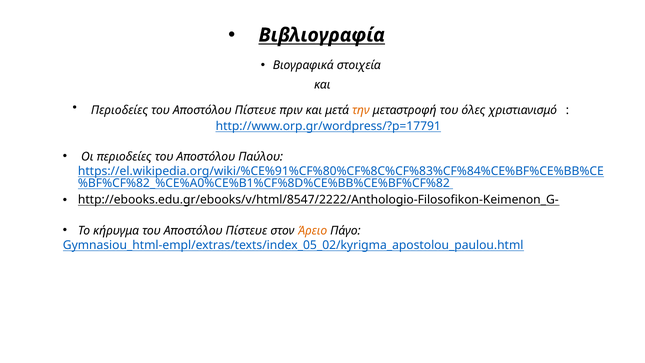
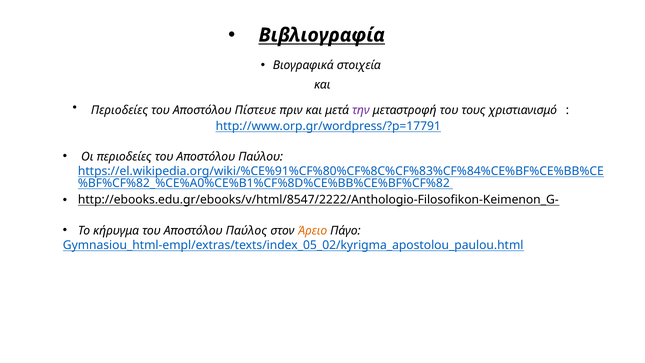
την colour: orange -> purple
όλες: όλες -> τους
κήρυγμα του Αποστόλου Πίστευε: Πίστευε -> Παύλος
